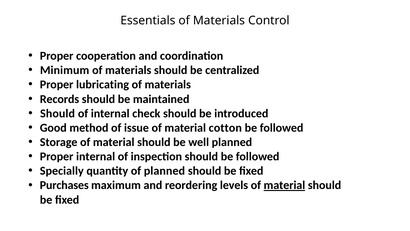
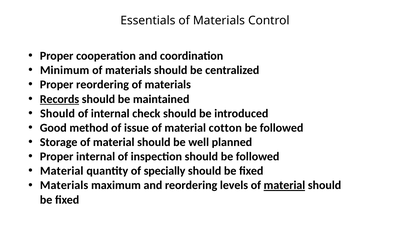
Proper lubricating: lubricating -> reordering
Records underline: none -> present
Specially at (62, 171): Specially -> Material
of planned: planned -> specially
Purchases at (64, 185): Purchases -> Materials
